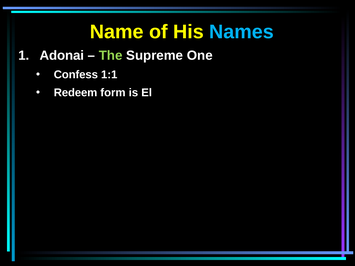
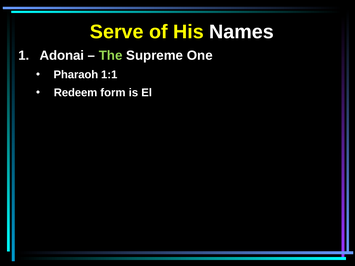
Name: Name -> Serve
Names colour: light blue -> white
Confess: Confess -> Pharaoh
